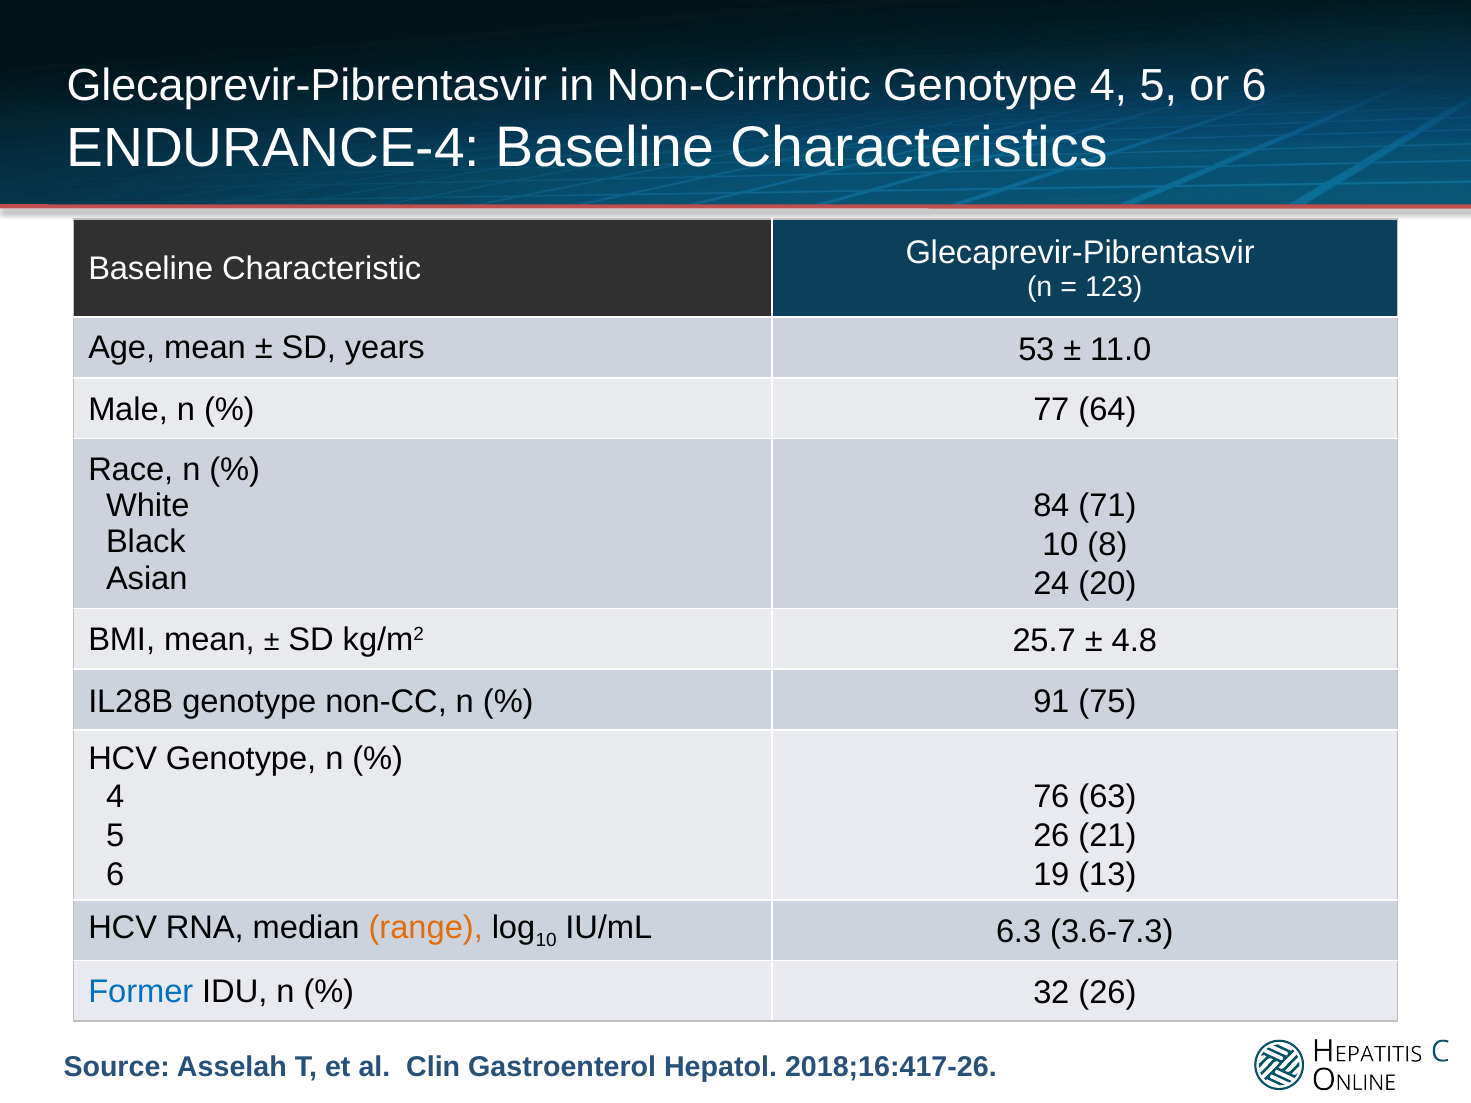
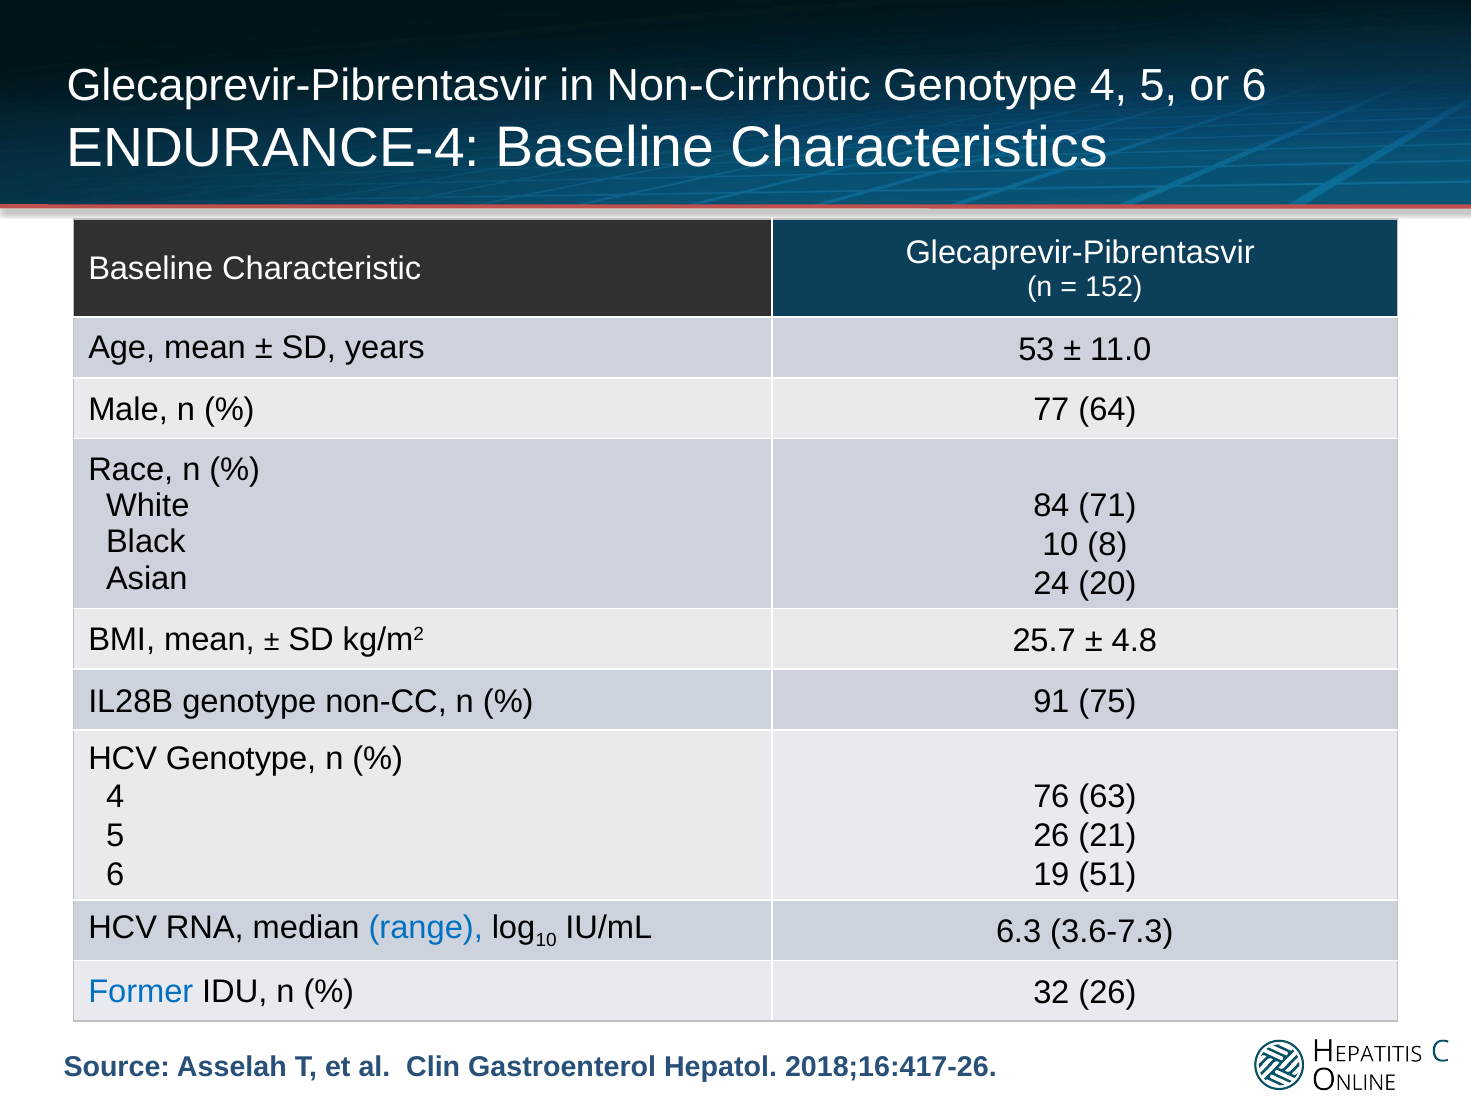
123: 123 -> 152
13: 13 -> 51
range colour: orange -> blue
